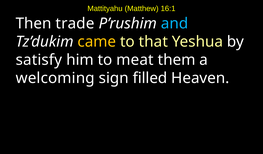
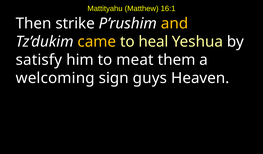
trade: trade -> strike
and colour: light blue -> yellow
that: that -> heal
filled: filled -> guys
